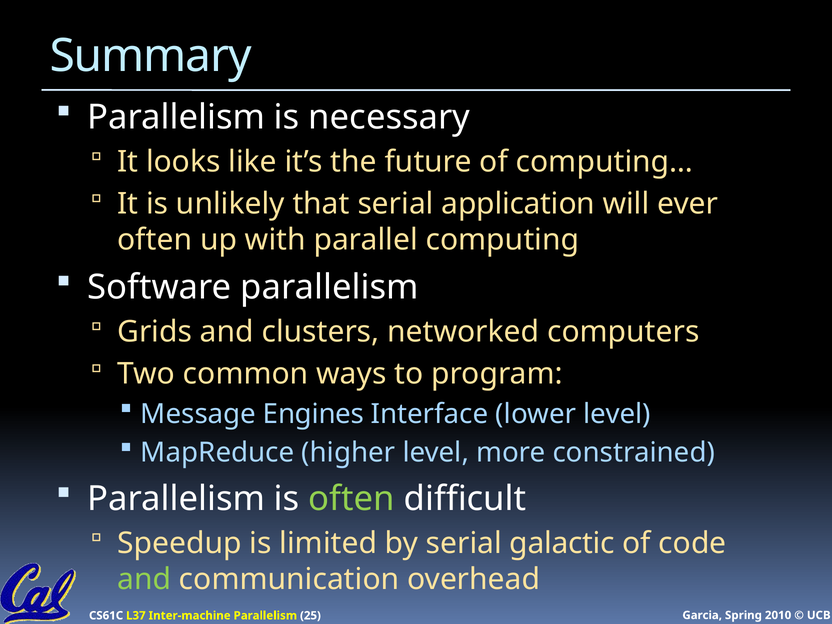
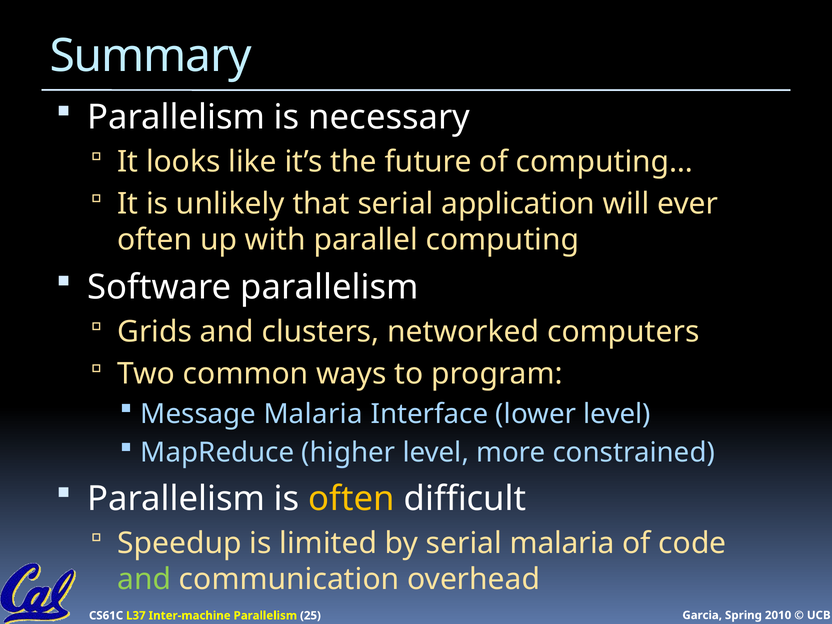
Message Engines: Engines -> Malaria
often at (352, 499) colour: light green -> yellow
serial galactic: galactic -> malaria
